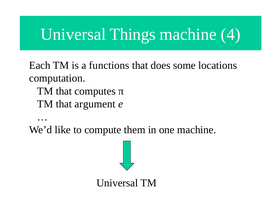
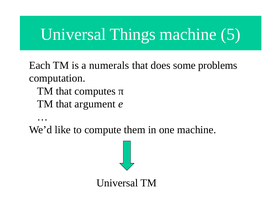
4: 4 -> 5
functions: functions -> numerals
locations: locations -> problems
